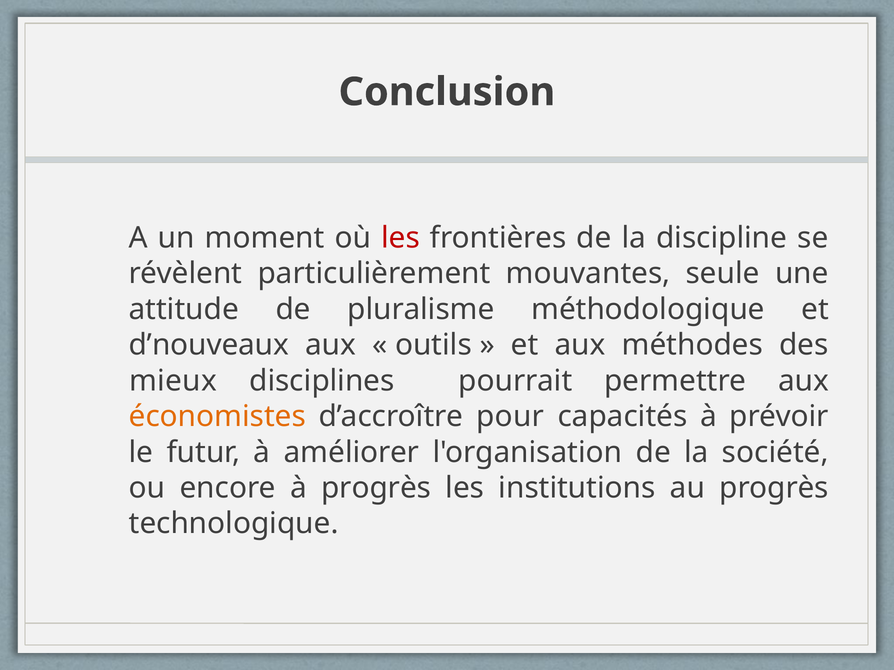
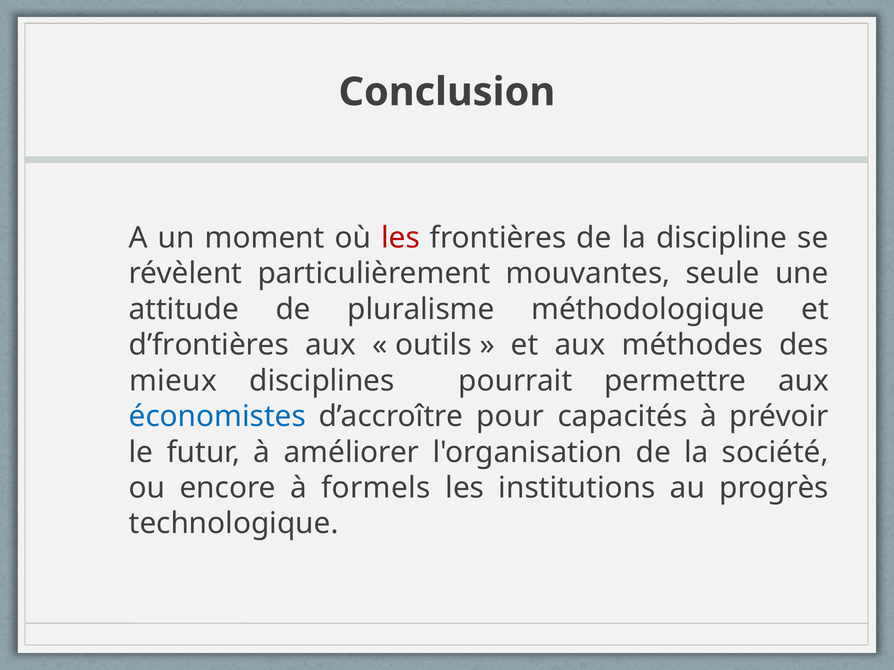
d’nouveaux: d’nouveaux -> d’frontières
économistes colour: orange -> blue
à progrès: progrès -> formels
